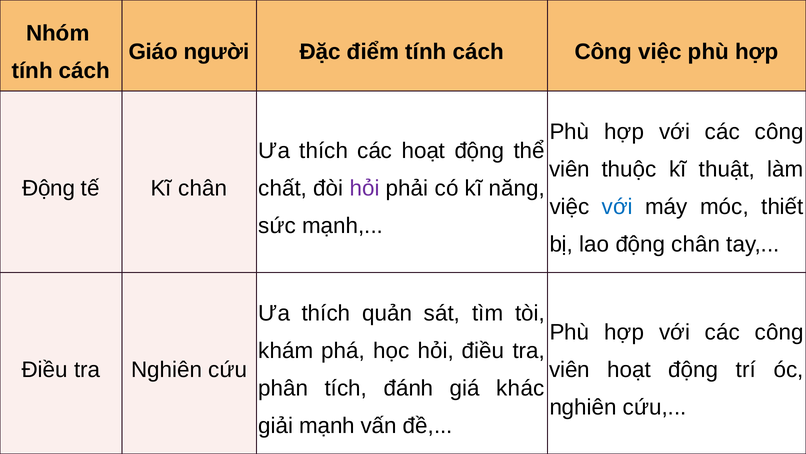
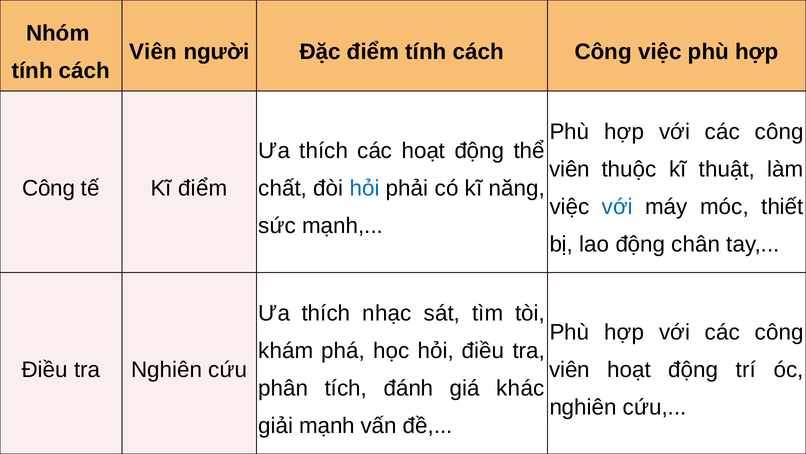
Giáo at (153, 52): Giáo -> Viên
Động at (49, 188): Động -> Công
Kĩ chân: chân -> điểm
hỏi at (365, 188) colour: purple -> blue
quản: quản -> nhạc
